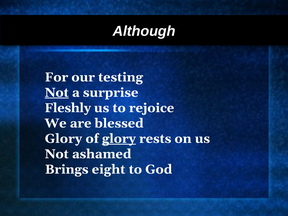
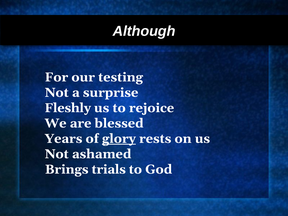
Not at (57, 93) underline: present -> none
Glory at (63, 139): Glory -> Years
eight: eight -> trials
